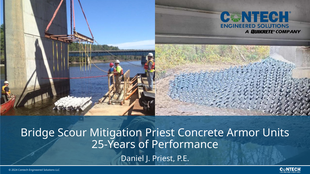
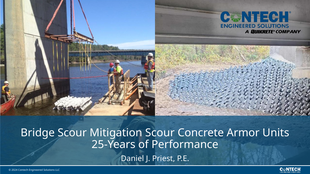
Mitigation Priest: Priest -> Scour
